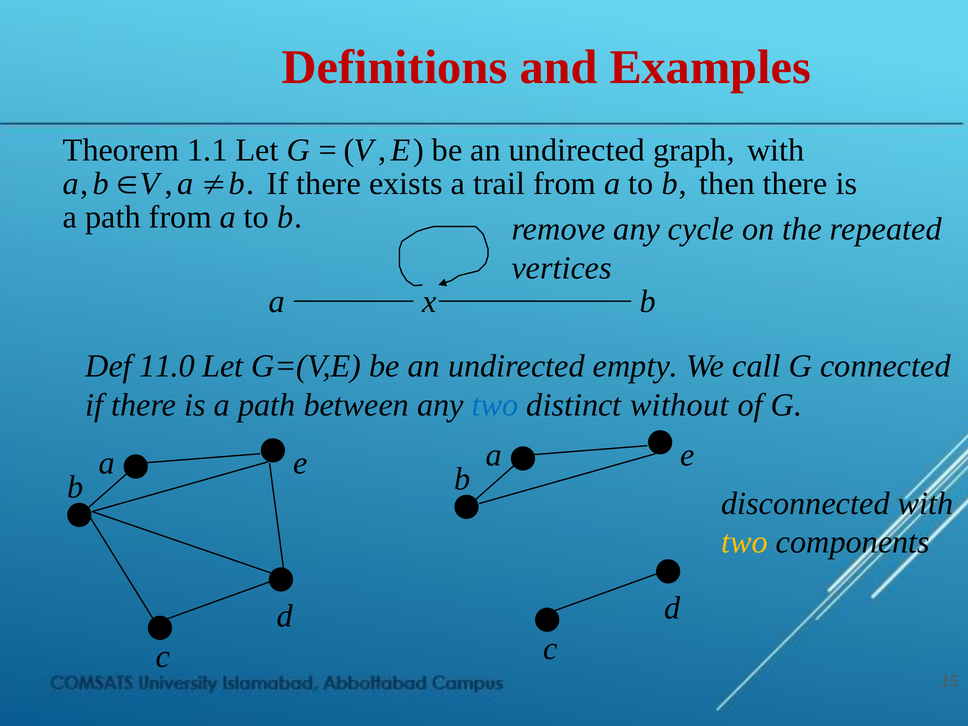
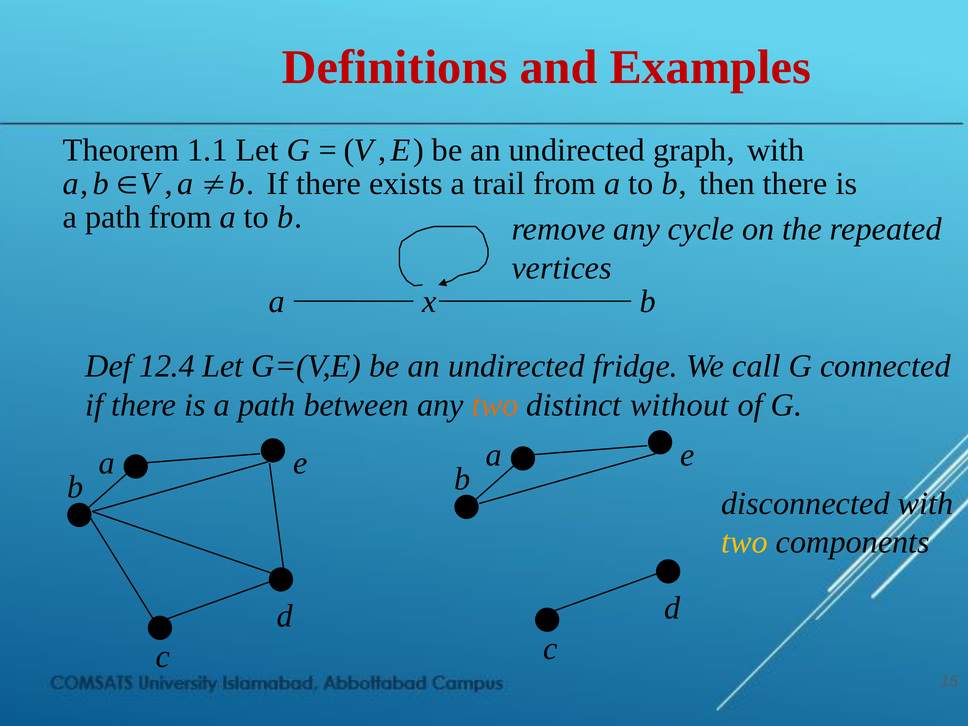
11.0: 11.0 -> 12.4
empty: empty -> fridge
two at (495, 405) colour: blue -> orange
